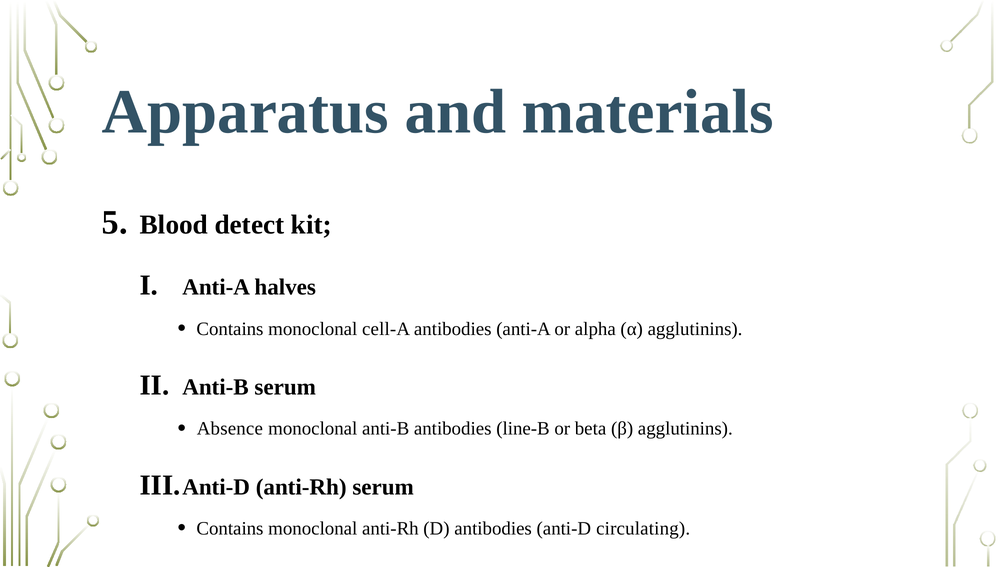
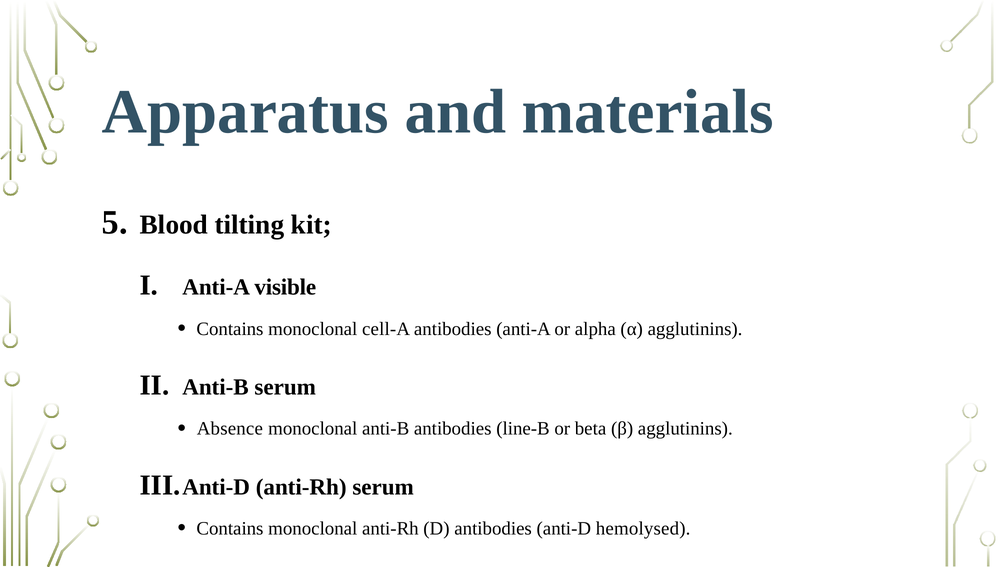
detect: detect -> tilting
halves: halves -> visible
circulating: circulating -> hemolysed
